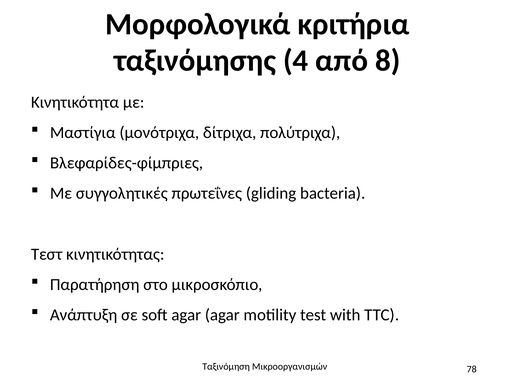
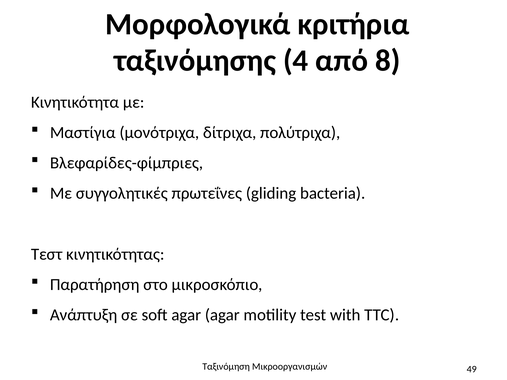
78: 78 -> 49
